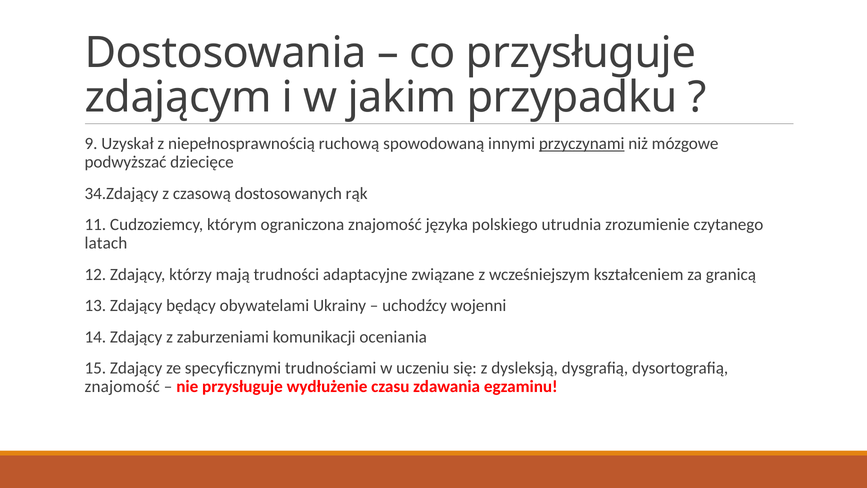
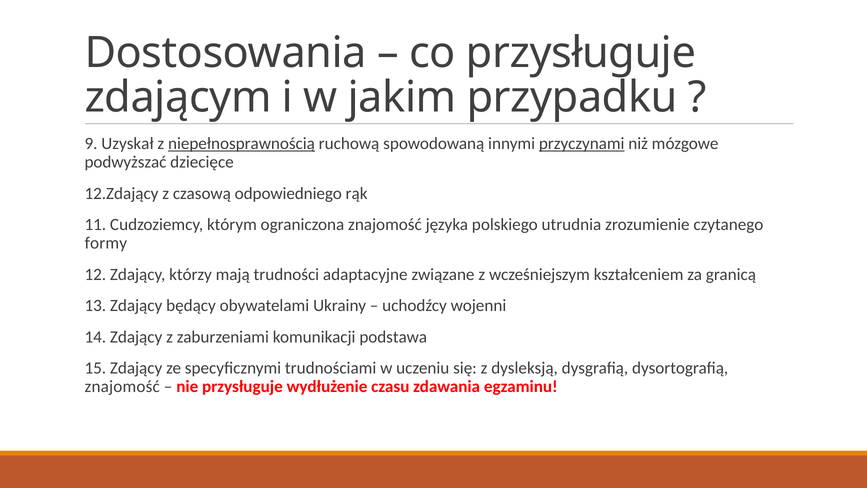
niepełnosprawnością underline: none -> present
34.Zdający: 34.Zdający -> 12.Zdający
dostosowanych: dostosowanych -> odpowiedniego
latach: latach -> formy
oceniania: oceniania -> podstawa
